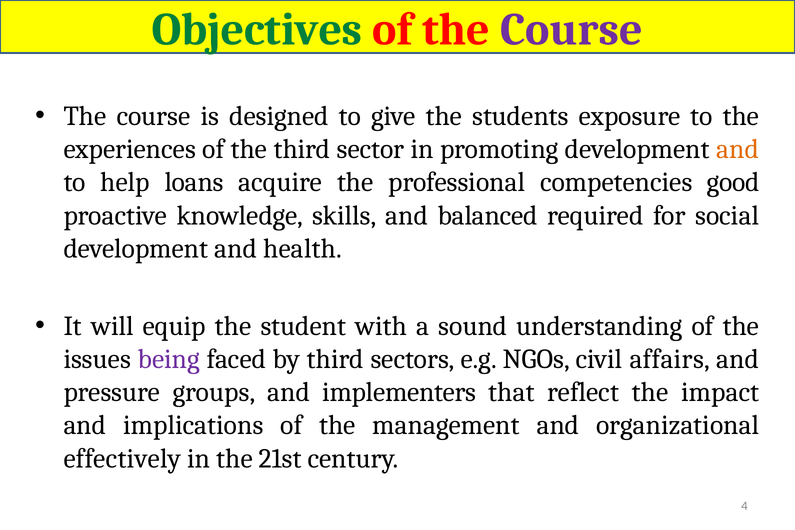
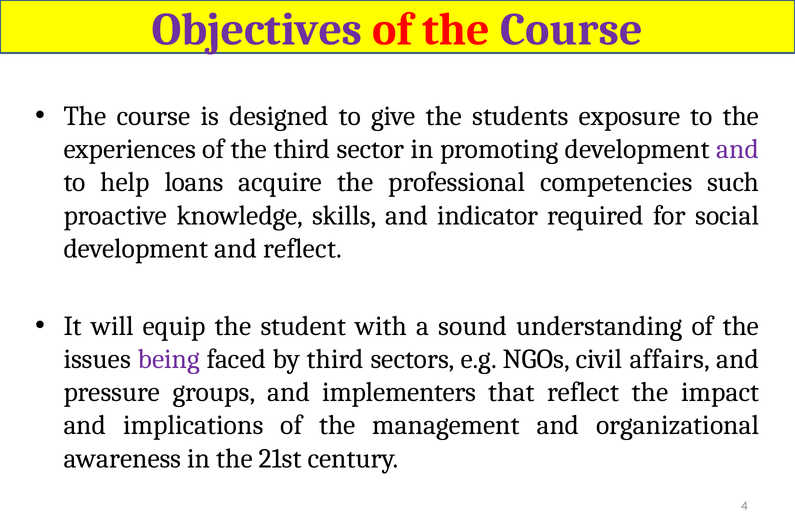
Objectives colour: green -> purple
and at (738, 149) colour: orange -> purple
good: good -> such
balanced: balanced -> indicator
and health: health -> reflect
effectively: effectively -> awareness
